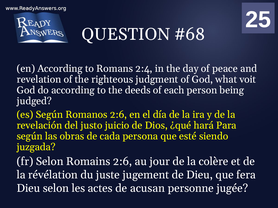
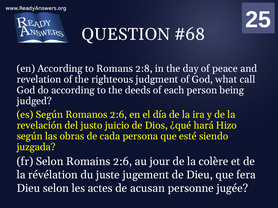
2:4: 2:4 -> 2:8
voit: voit -> call
Para: Para -> Hizo
